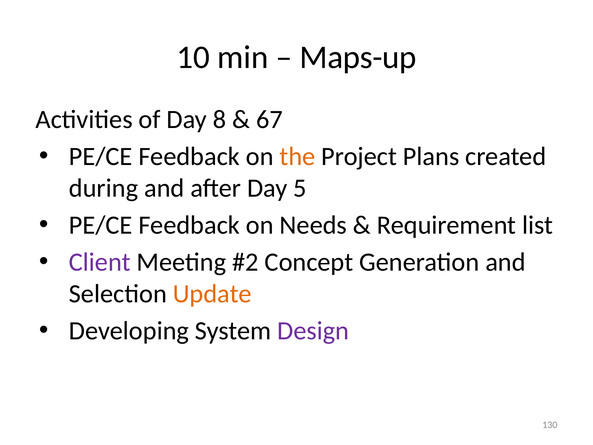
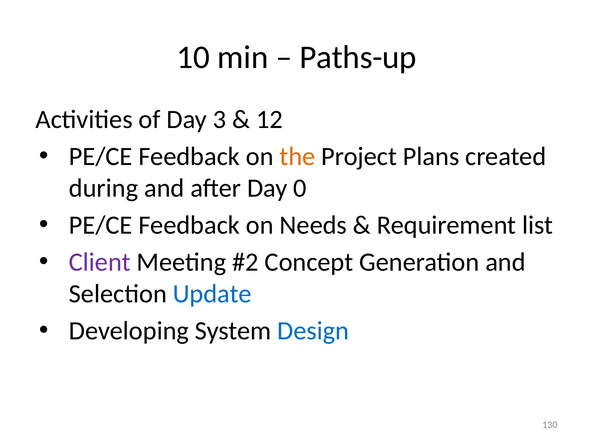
Maps-up: Maps-up -> Paths-up
8: 8 -> 3
67: 67 -> 12
5: 5 -> 0
Update colour: orange -> blue
Design colour: purple -> blue
